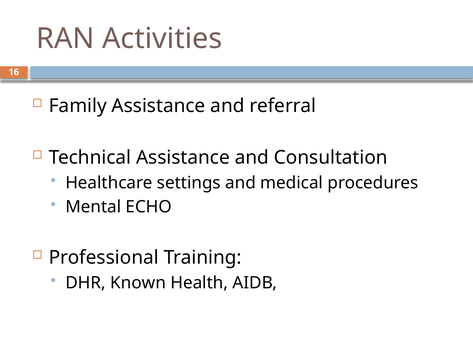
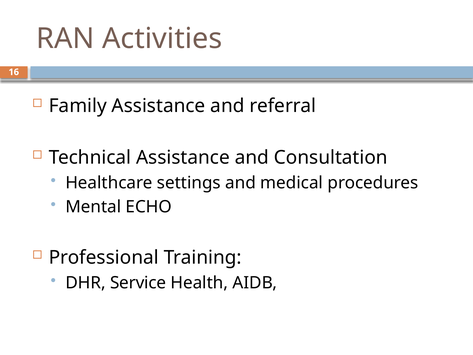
Known: Known -> Service
